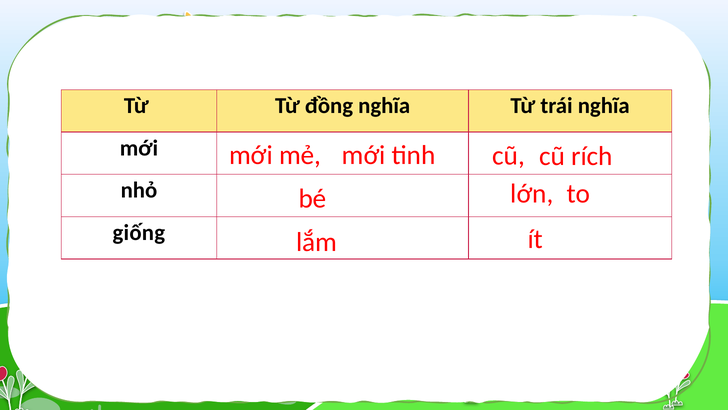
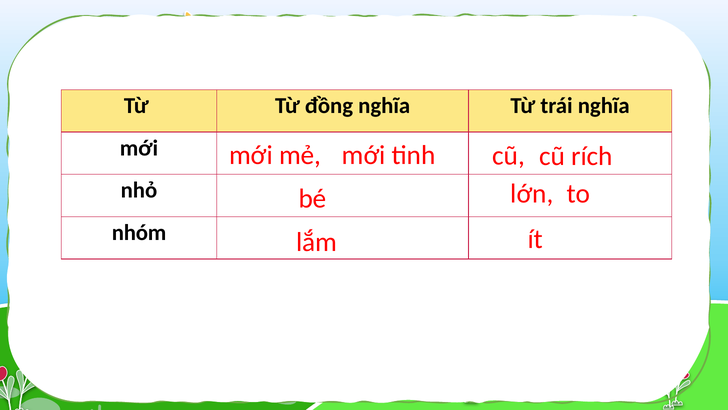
giống: giống -> nhóm
